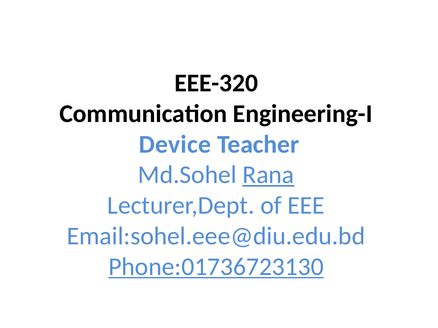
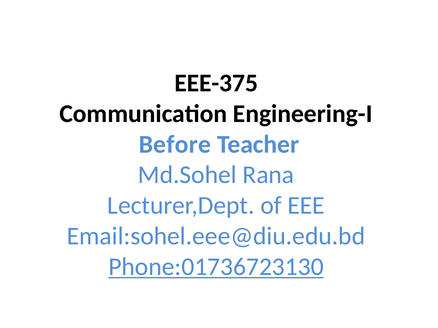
EEE-320: EEE-320 -> EEE-375
Device: Device -> Before
Rana underline: present -> none
